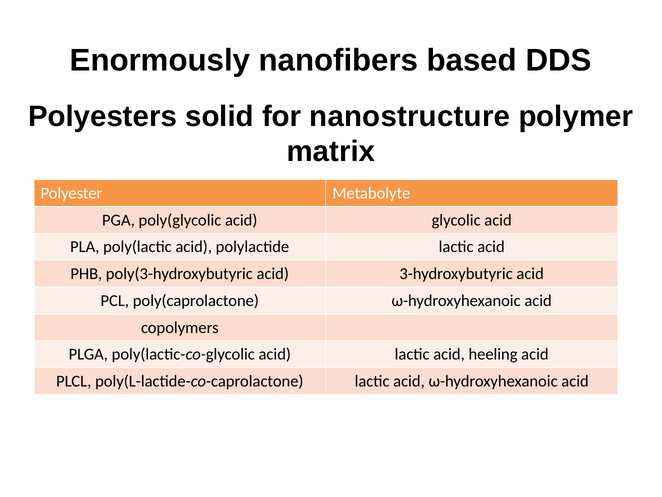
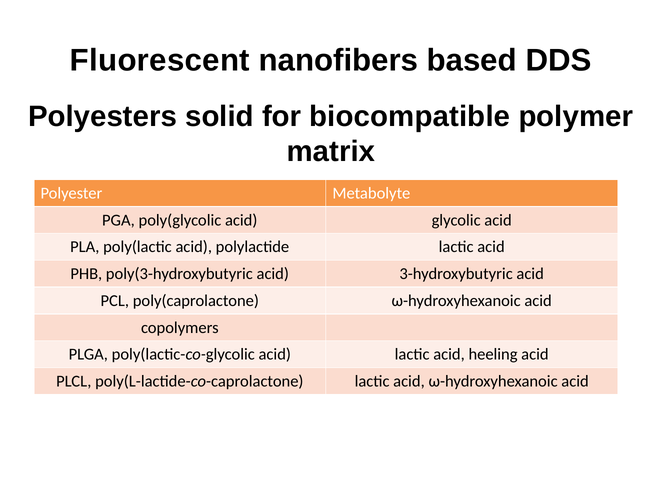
Enormously: Enormously -> Fluorescent
nanostructure: nanostructure -> biocompatible
